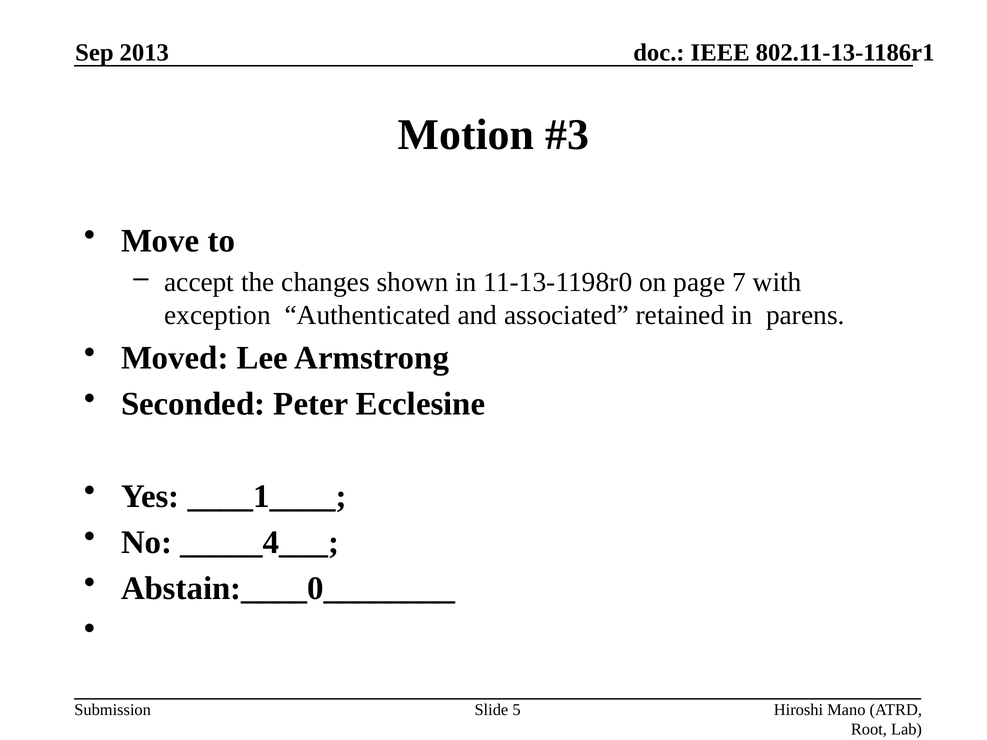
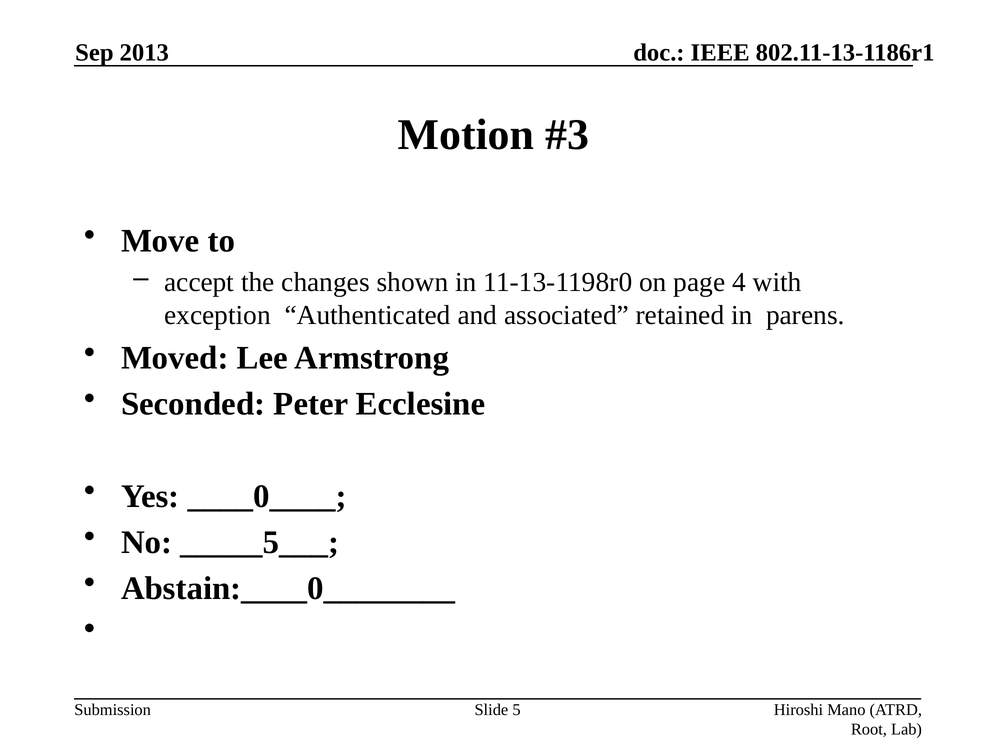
7: 7 -> 4
____1____: ____1____ -> ____0____
_____4___: _____4___ -> _____5___
